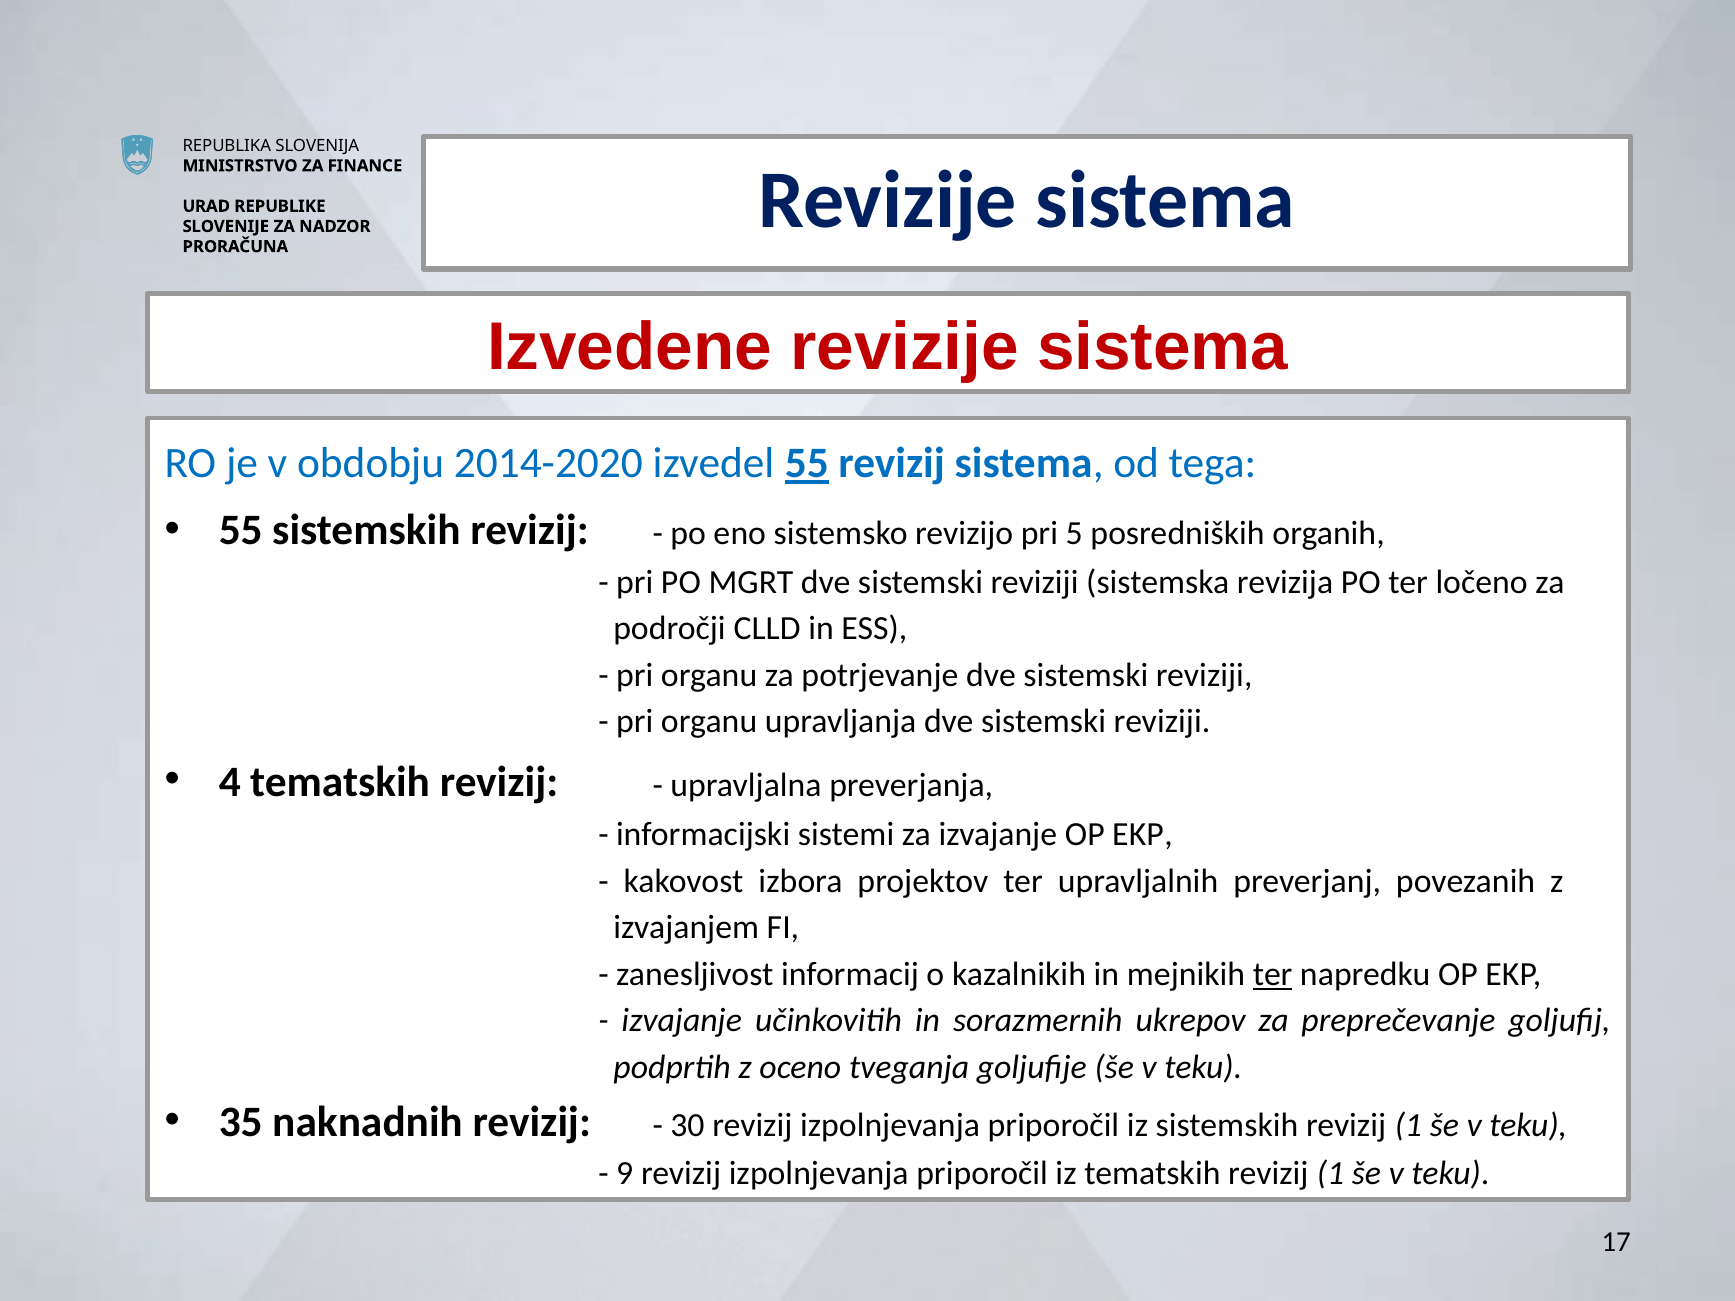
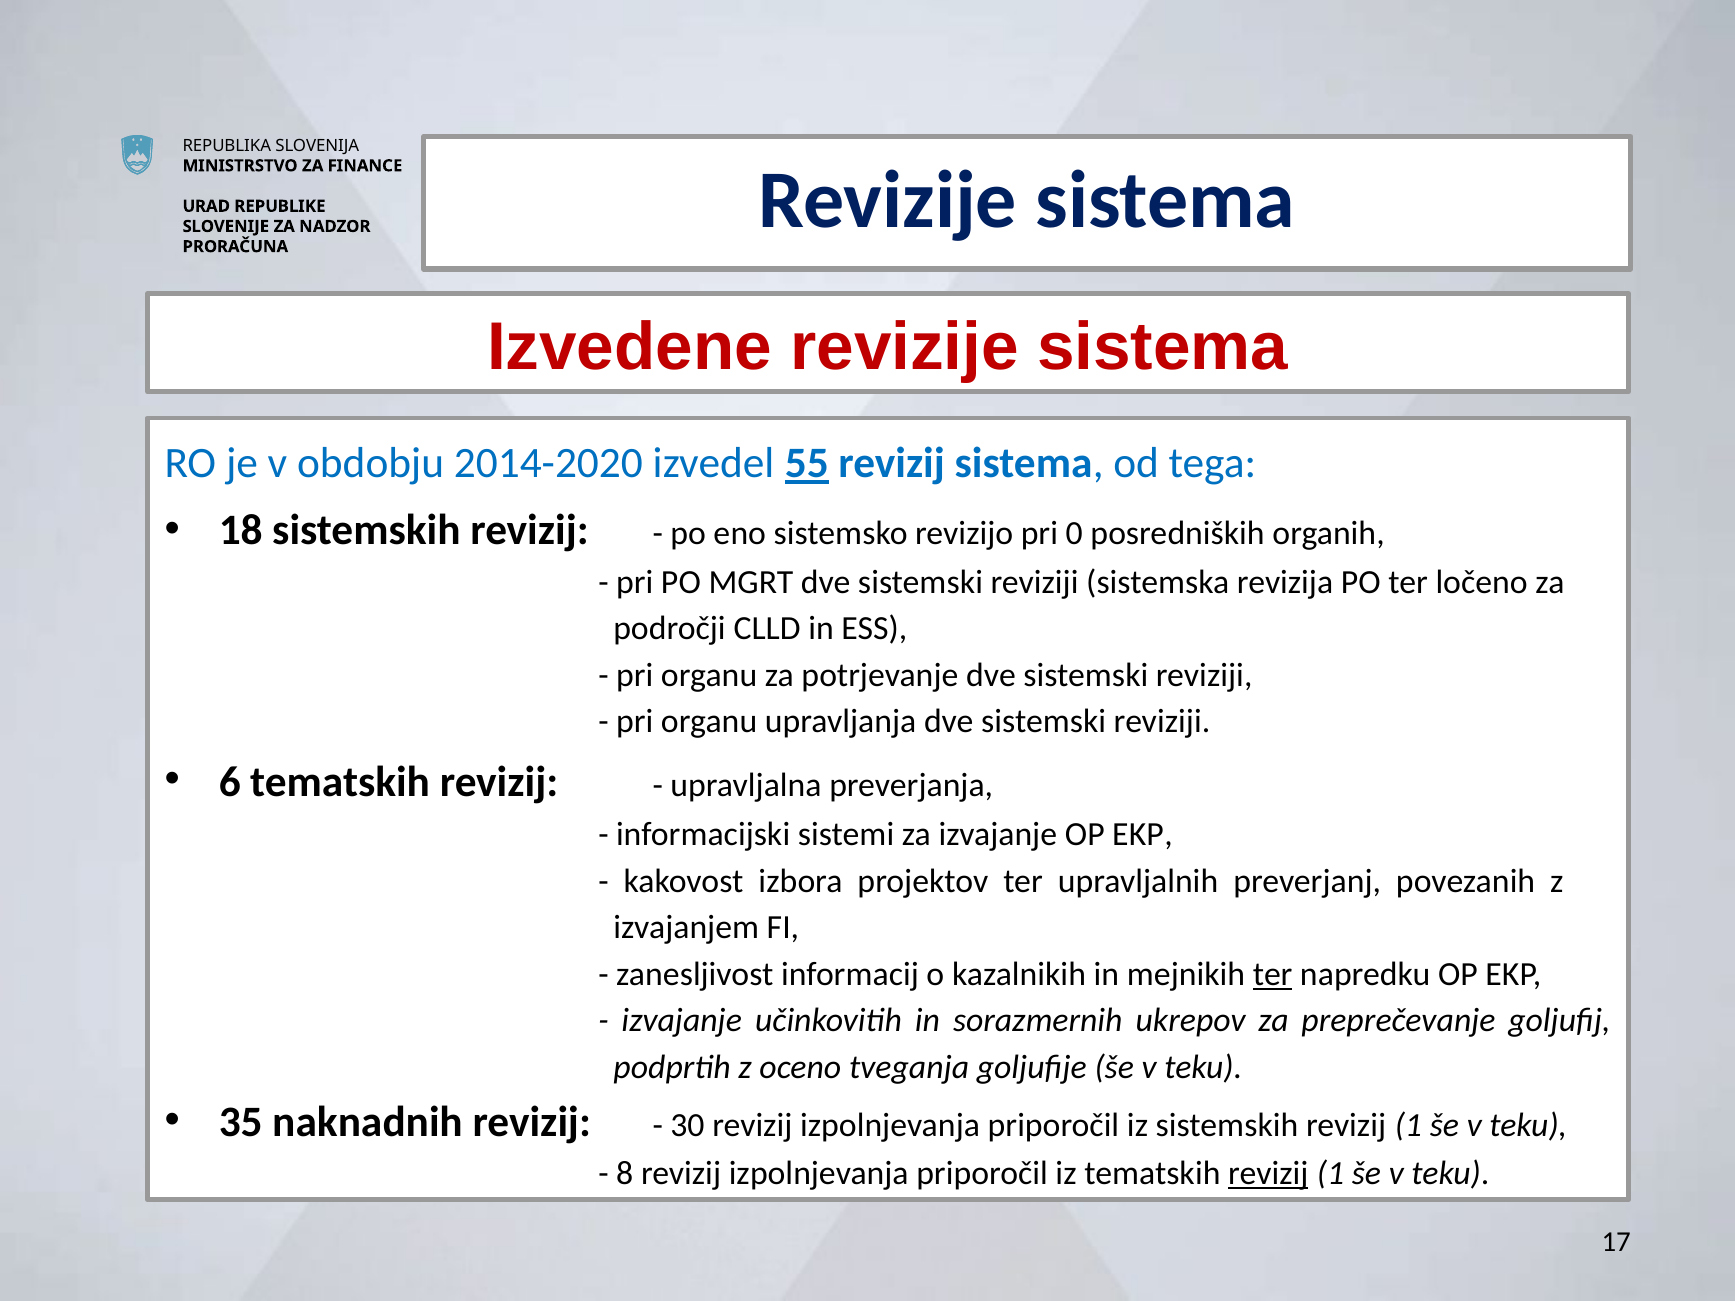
55 at (241, 531): 55 -> 18
5: 5 -> 0
4: 4 -> 6
9: 9 -> 8
revizij at (1268, 1174) underline: none -> present
